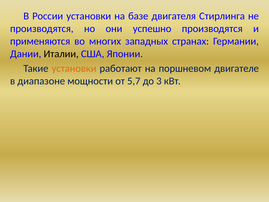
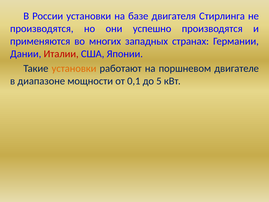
Италии colour: black -> red
5,7: 5,7 -> 0,1
3: 3 -> 5
